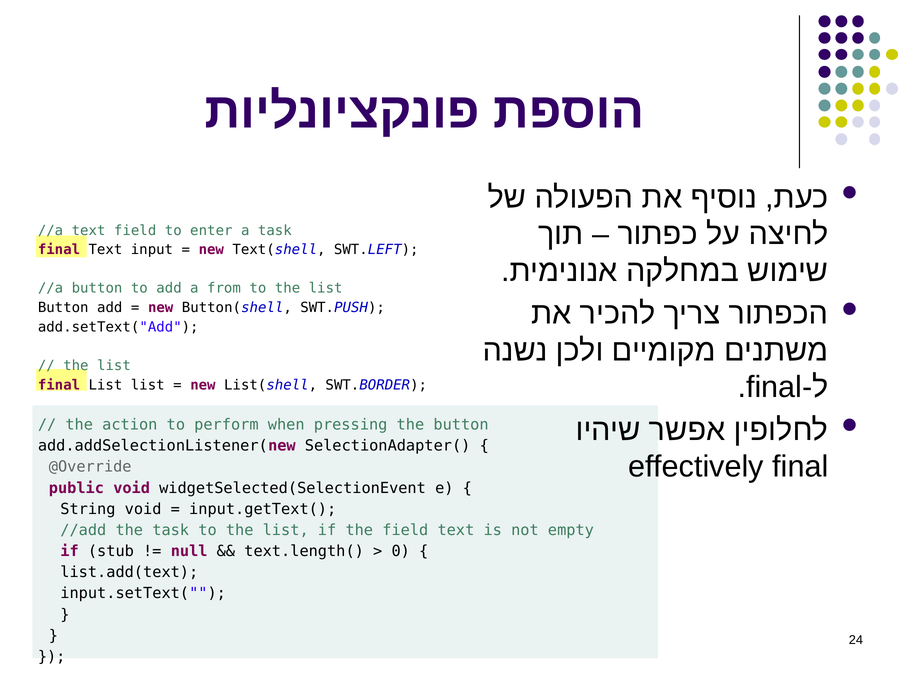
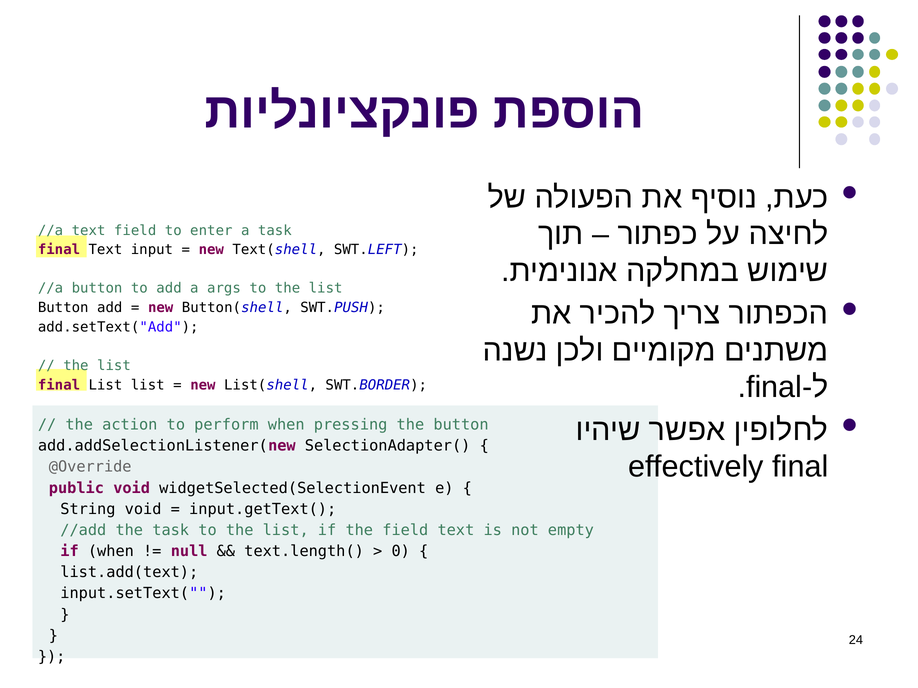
from: from -> args
if stub: stub -> when
